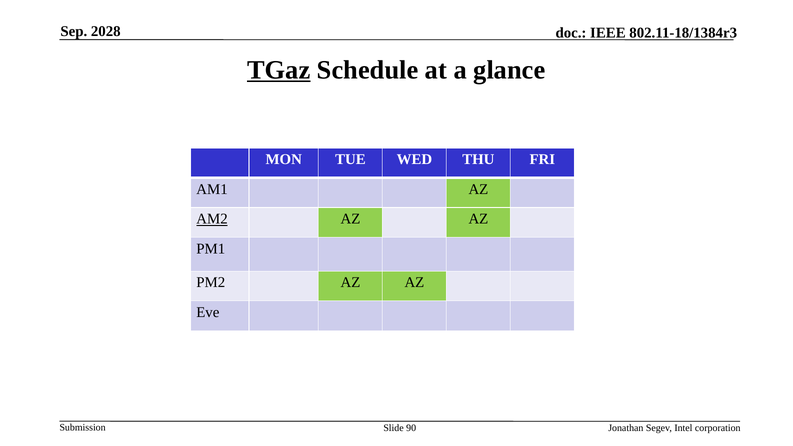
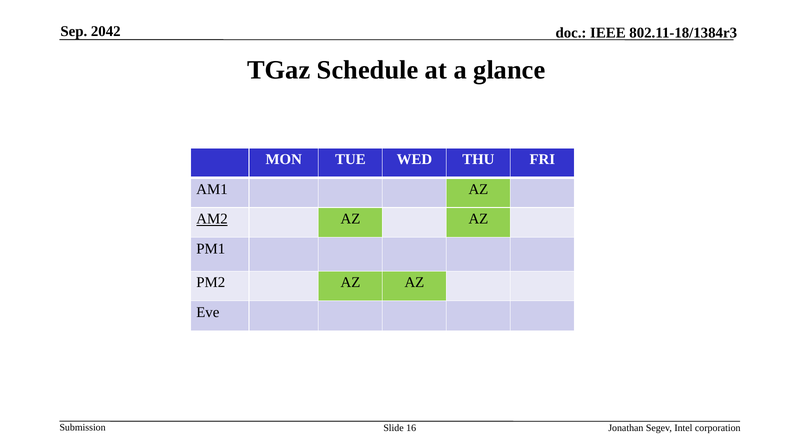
2028: 2028 -> 2042
TGaz underline: present -> none
90: 90 -> 16
